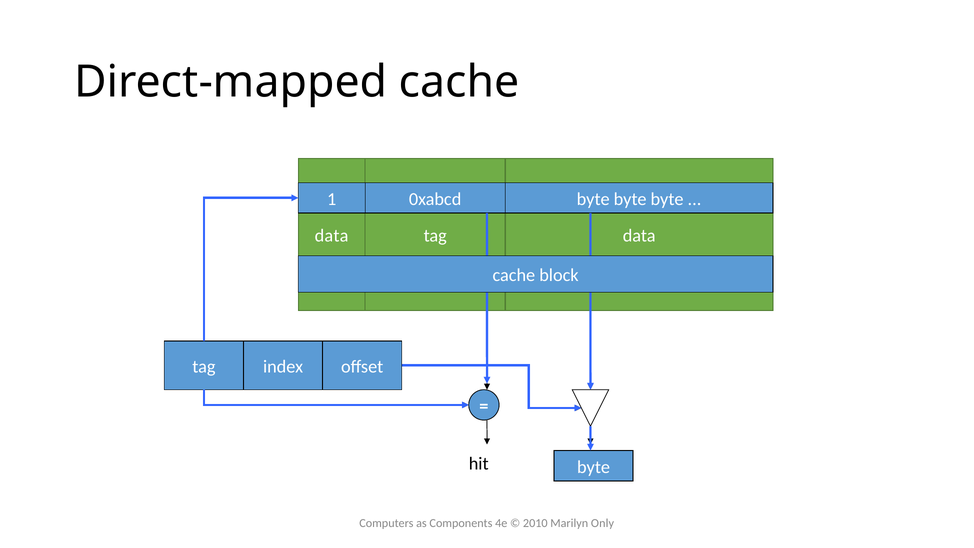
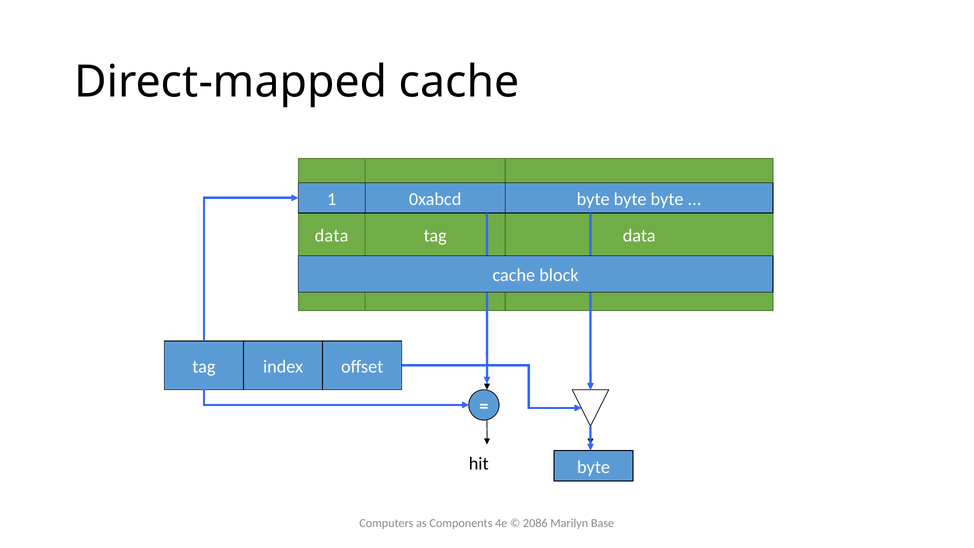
2010: 2010 -> 2086
Only: Only -> Base
